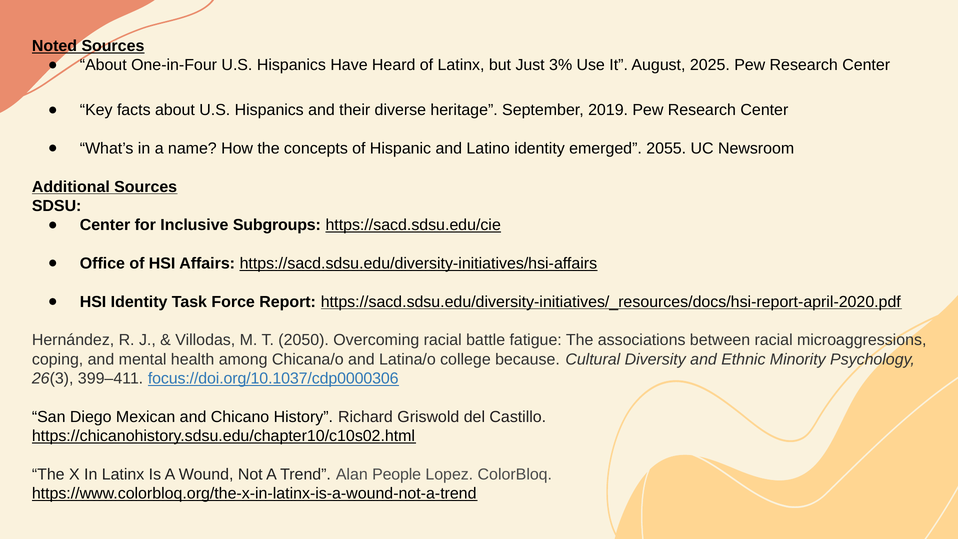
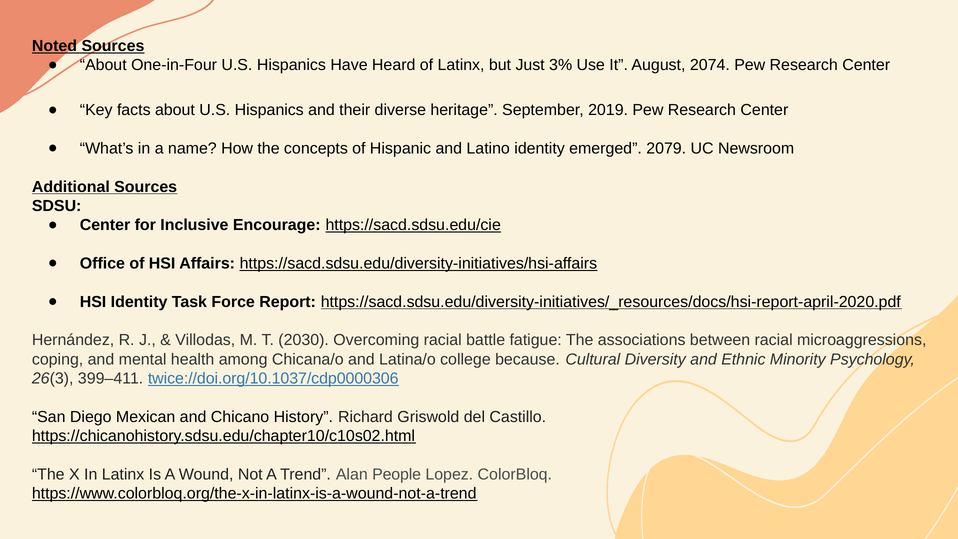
2025: 2025 -> 2074
2055: 2055 -> 2079
Subgroups: Subgroups -> Encourage
2050: 2050 -> 2030
focus://doi.org/10.1037/cdp0000306: focus://doi.org/10.1037/cdp0000306 -> twice://doi.org/10.1037/cdp0000306
